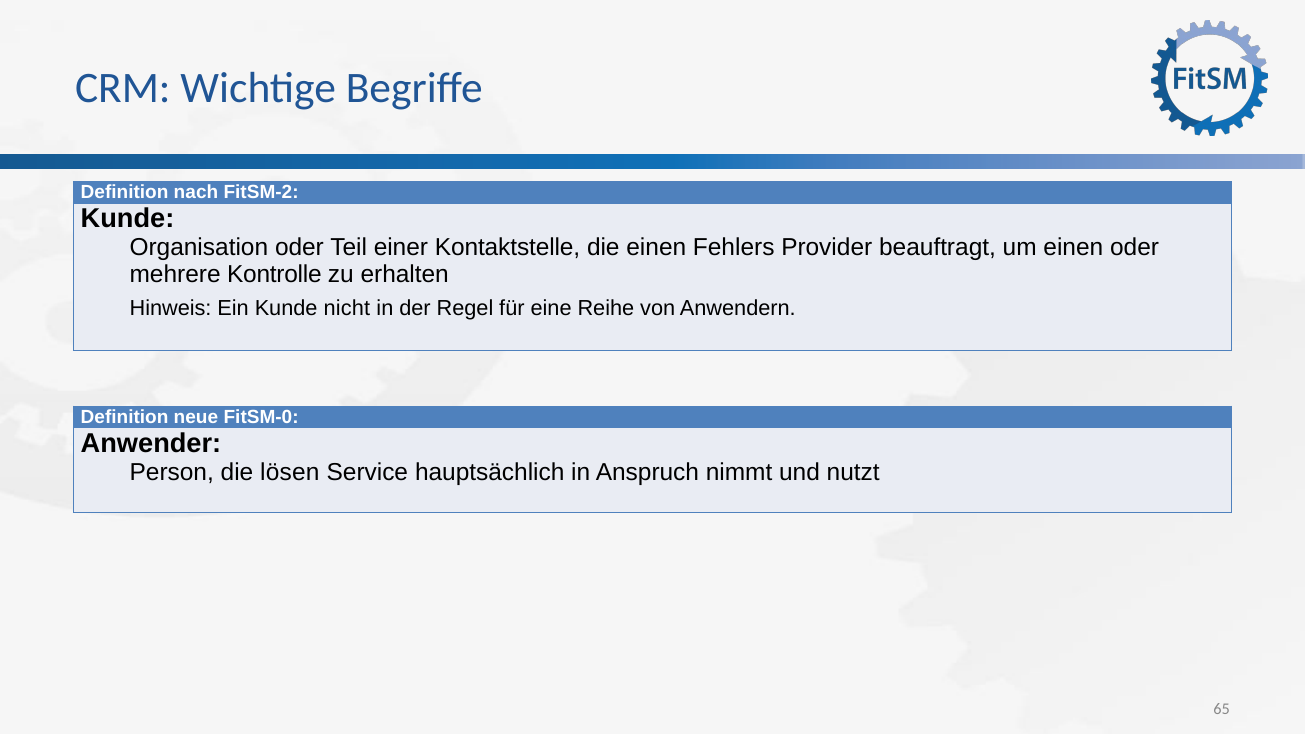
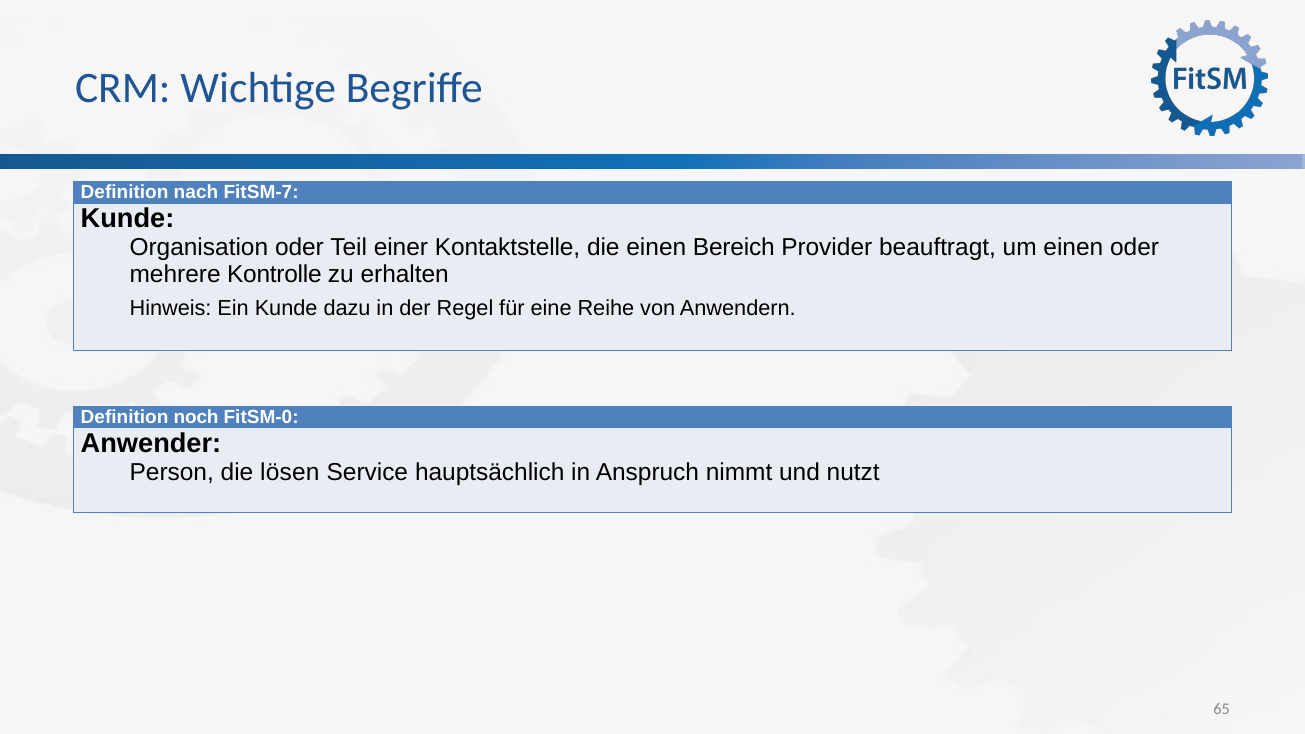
FitSM-2: FitSM-2 -> FitSM-7
Fehlers: Fehlers -> Bereich
nicht: nicht -> dazu
neue: neue -> noch
